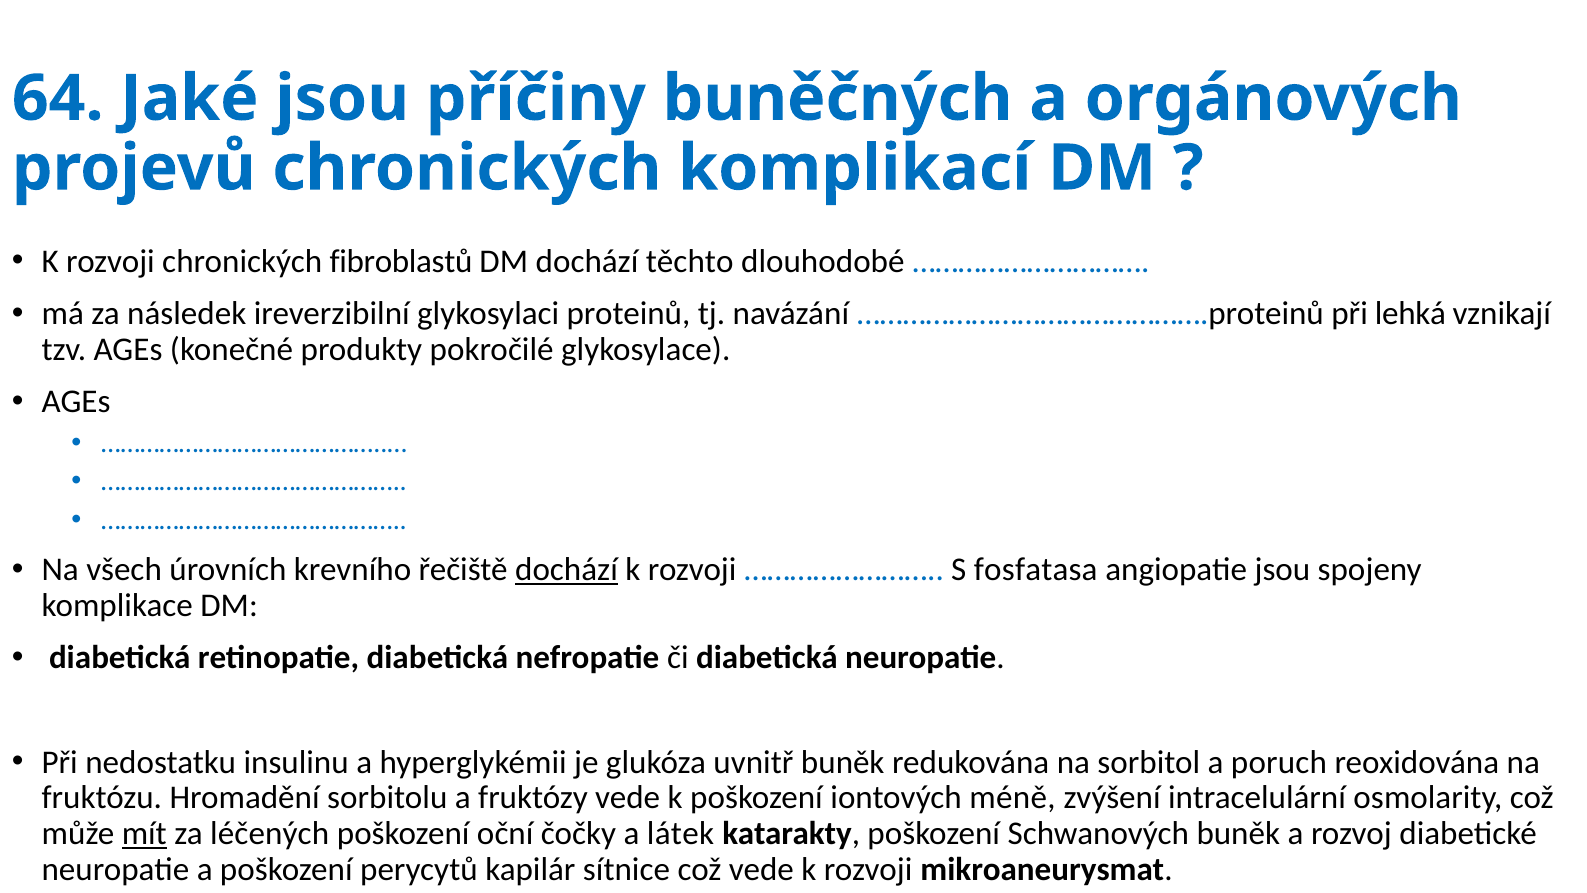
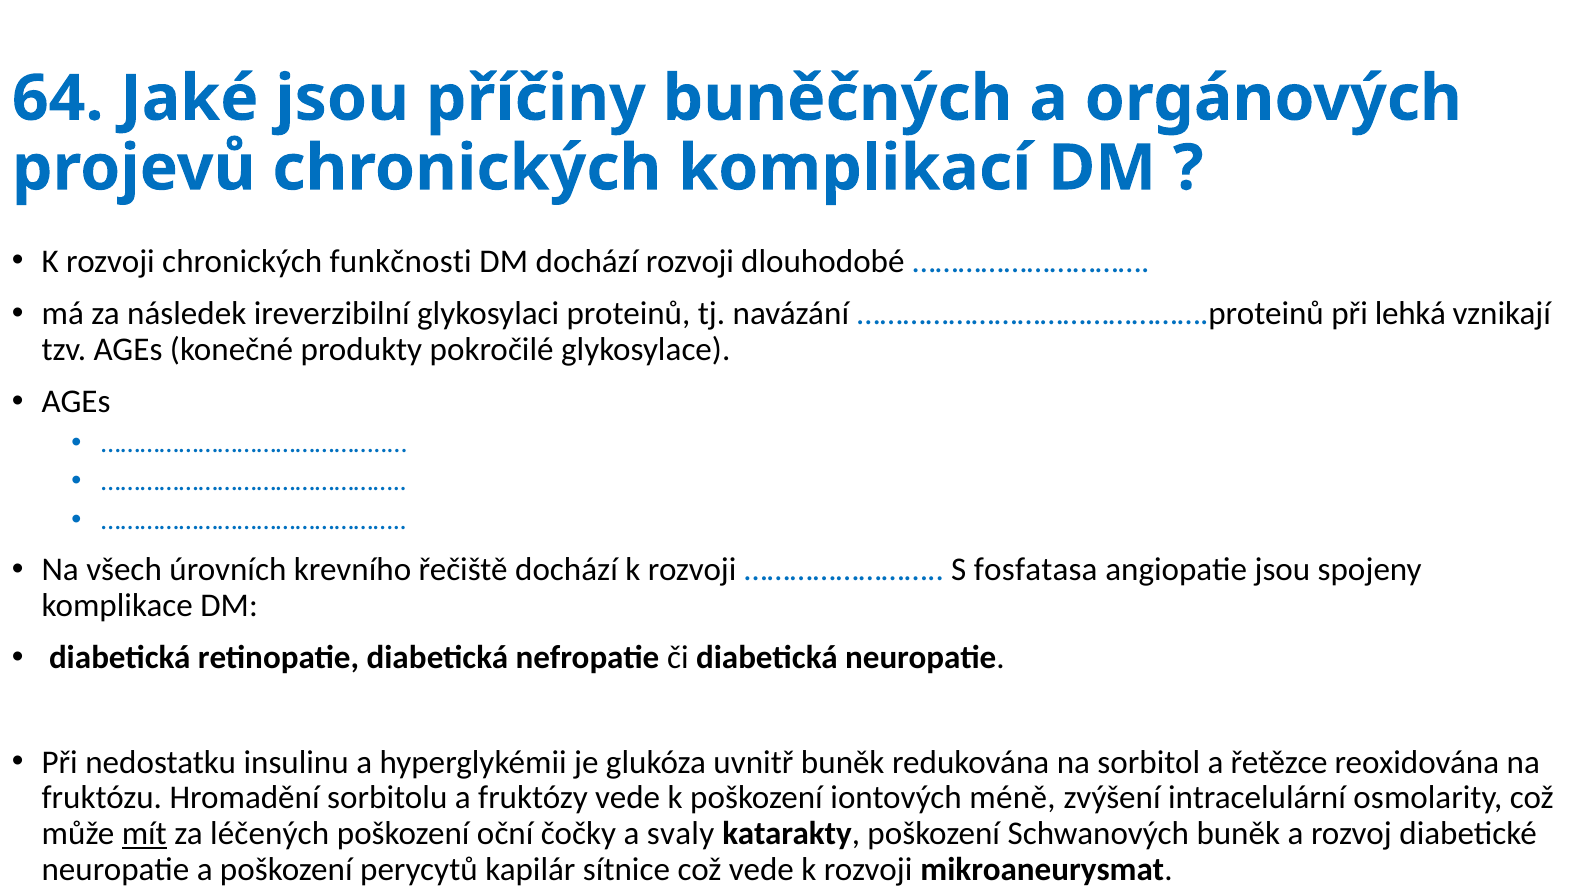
fibroblastů: fibroblastů -> funkčnosti
dochází těchto: těchto -> rozvoji
dochází at (566, 570) underline: present -> none
poruch: poruch -> řetězce
látek: látek -> svaly
